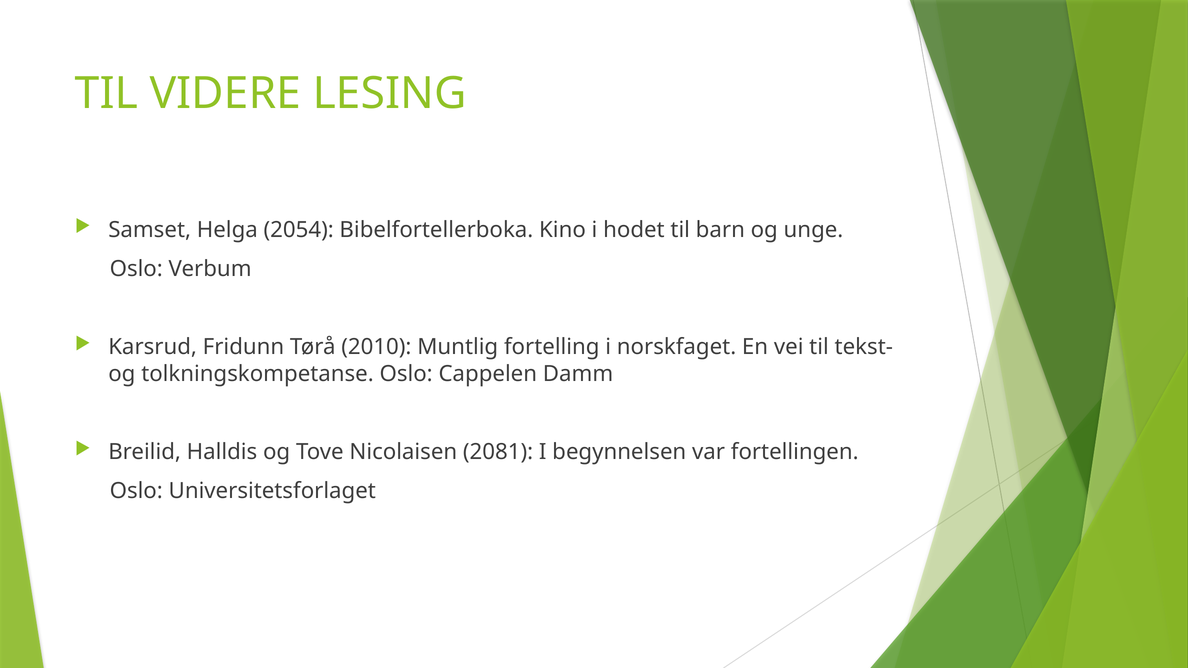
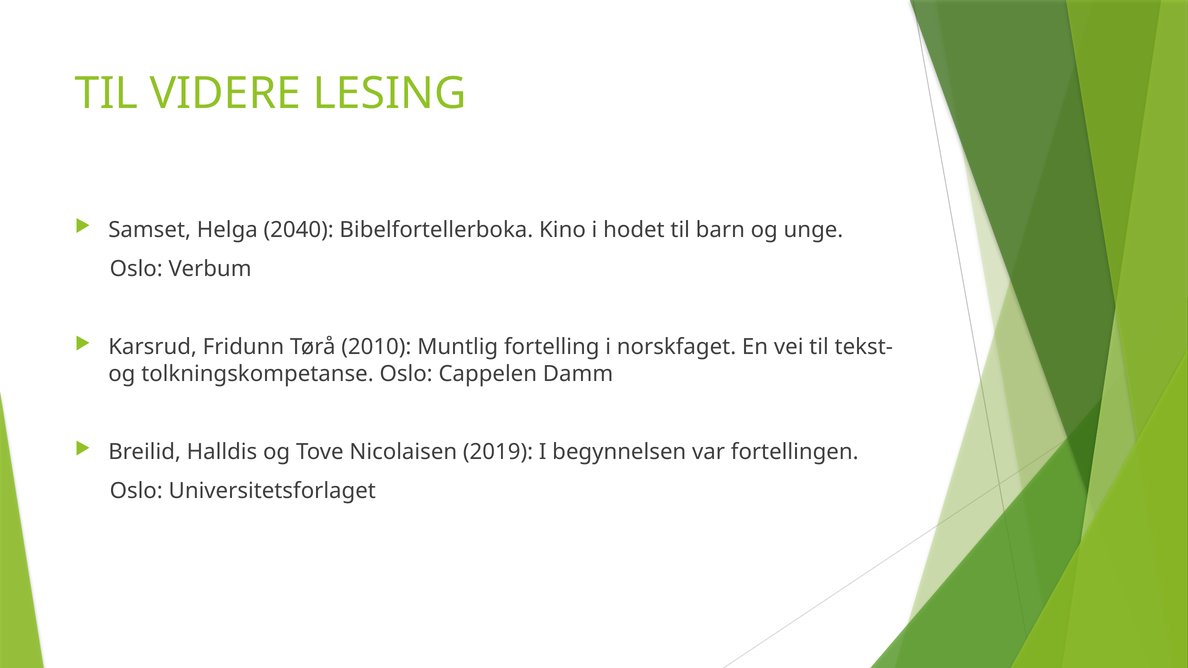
2054: 2054 -> 2040
2081: 2081 -> 2019
